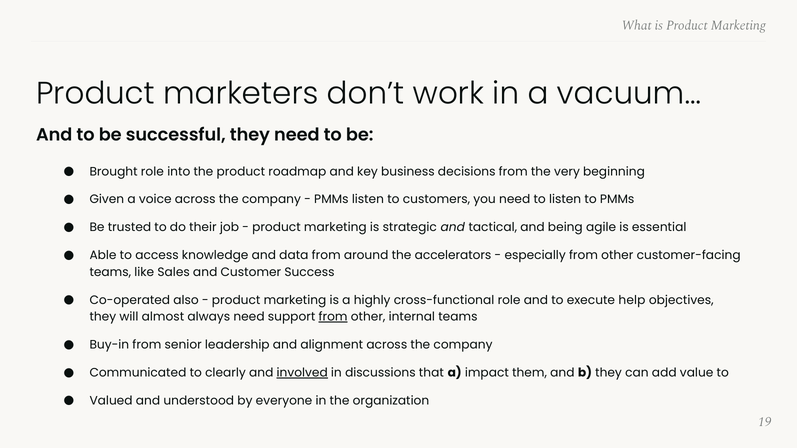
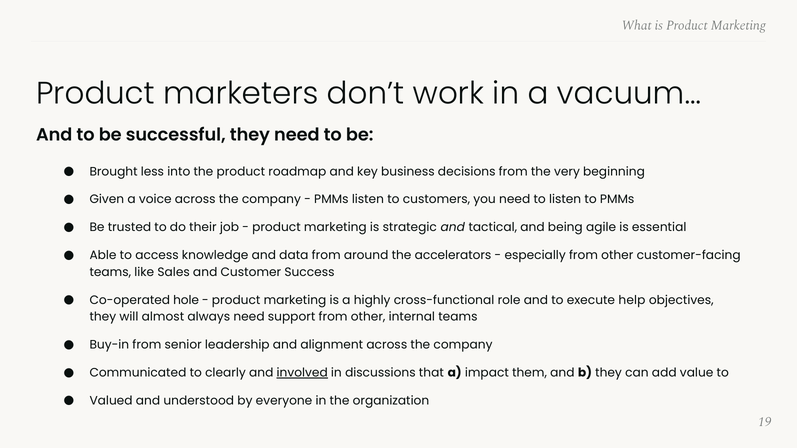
Brought role: role -> less
also: also -> hole
from at (333, 317) underline: present -> none
